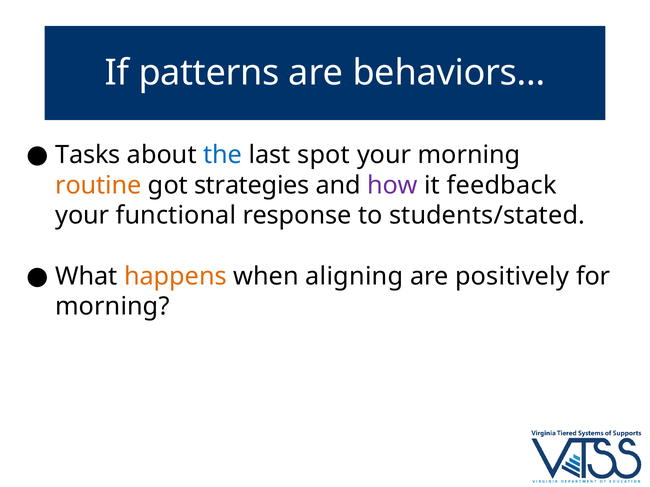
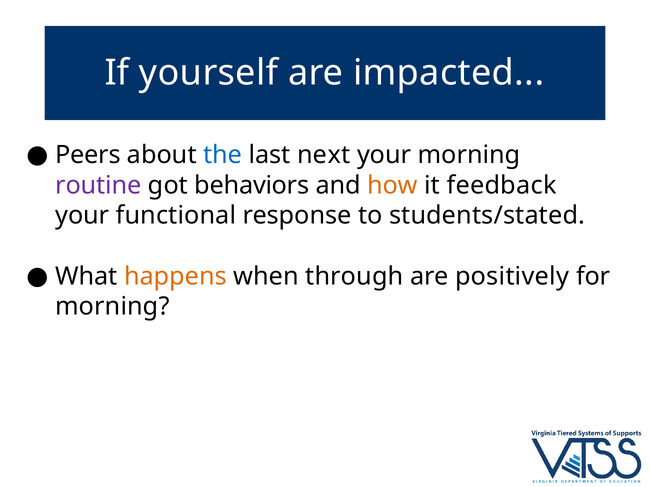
patterns: patterns -> yourself
behaviors: behaviors -> impacted
Tasks: Tasks -> Peers
spot: spot -> next
routine colour: orange -> purple
strategies: strategies -> behaviors
how colour: purple -> orange
aligning: aligning -> through
